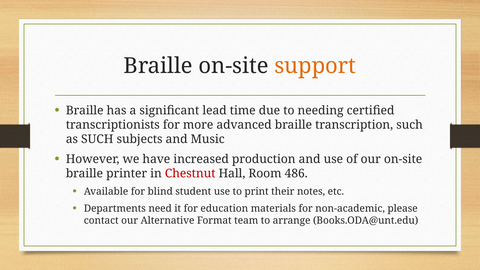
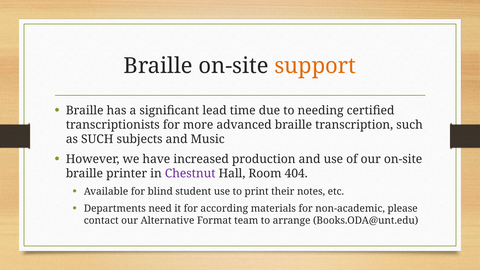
Chestnut colour: red -> purple
486: 486 -> 404
education: education -> according
